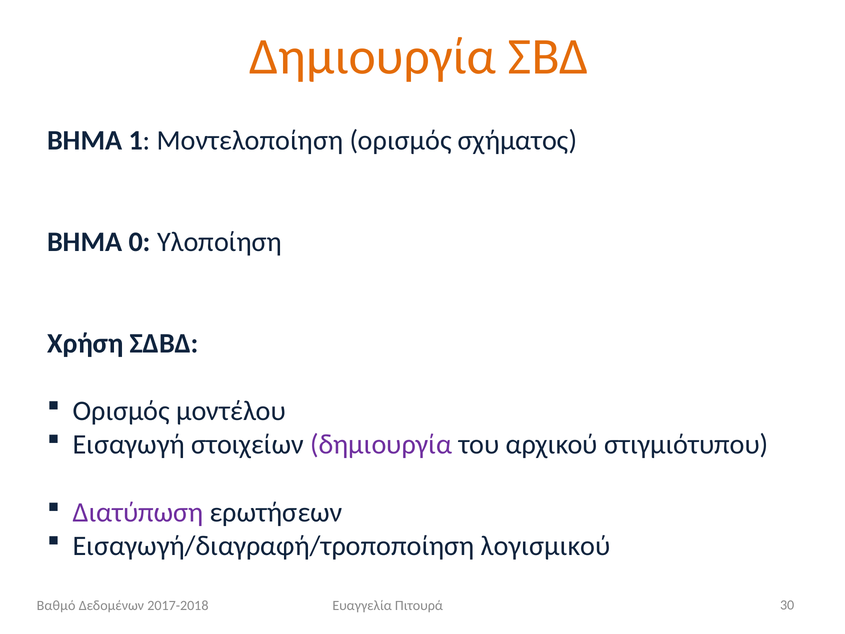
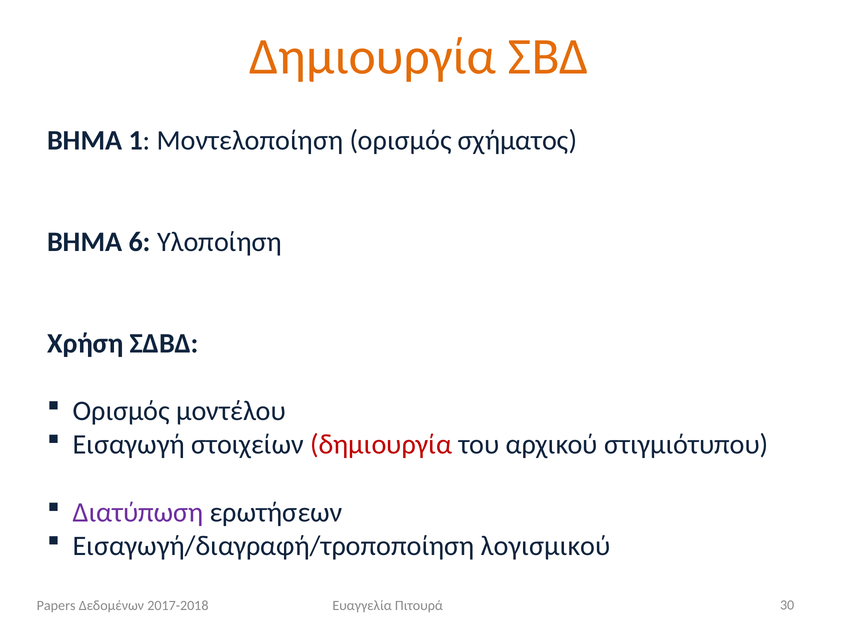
0: 0 -> 6
δημιουργία at (381, 445) colour: purple -> red
Βαθμό: Βαθμό -> Papers
